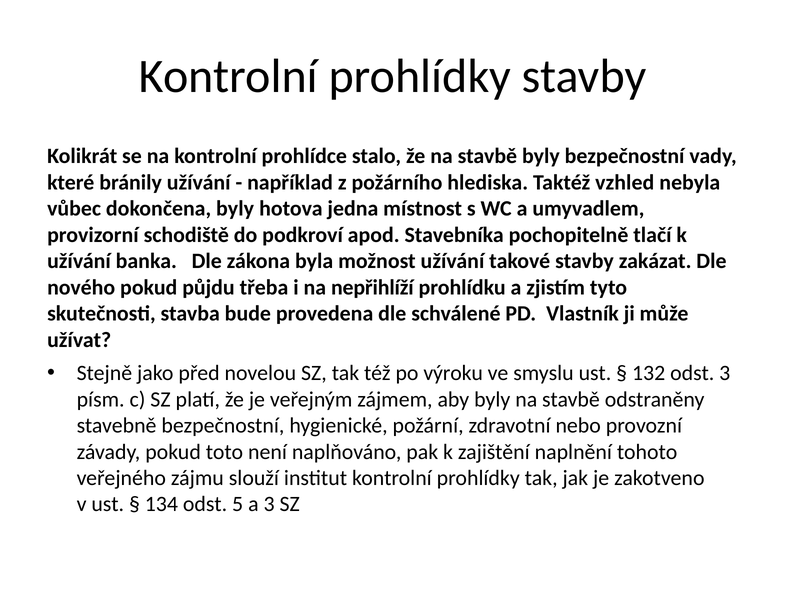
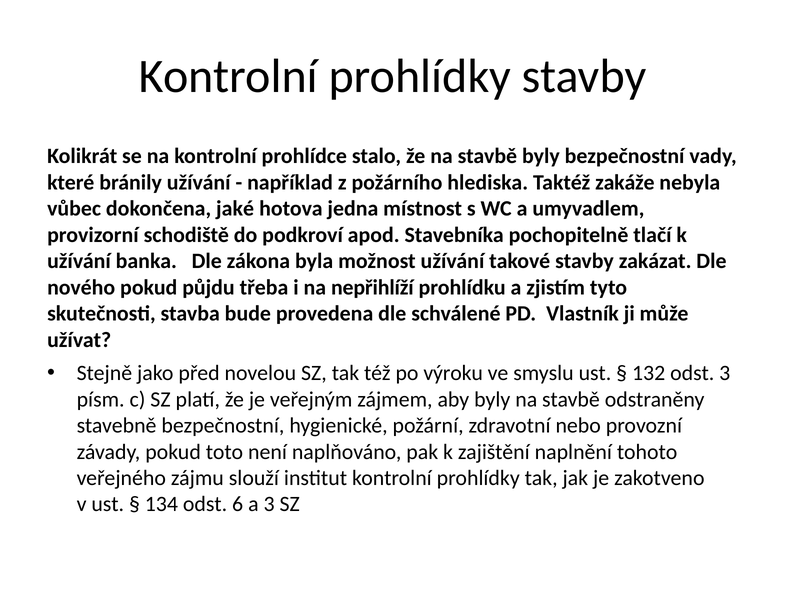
vzhled: vzhled -> zakáže
dokončena byly: byly -> jaké
5: 5 -> 6
